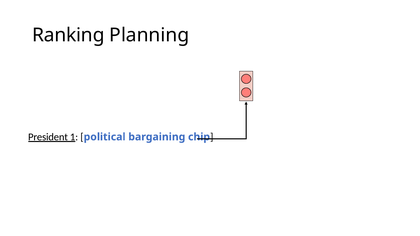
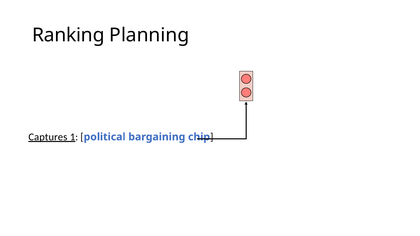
President: President -> Captures
